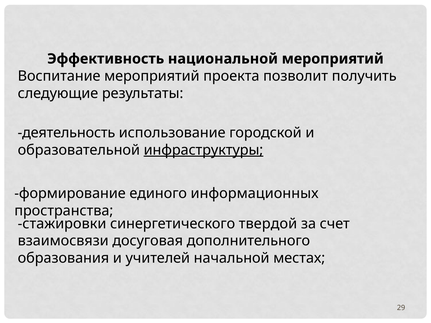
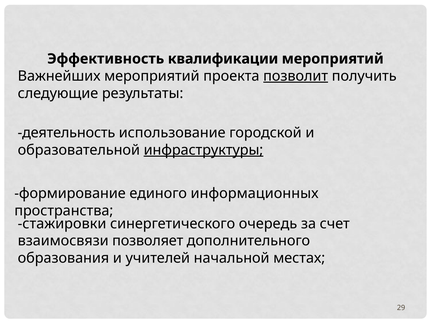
национальной: национальной -> квалификации
Воспитание: Воспитание -> Важнейших
позволит underline: none -> present
твердой: твердой -> очередь
досуговая: досуговая -> позволяет
